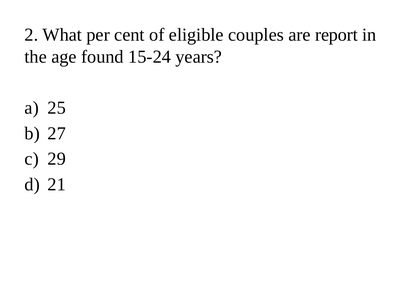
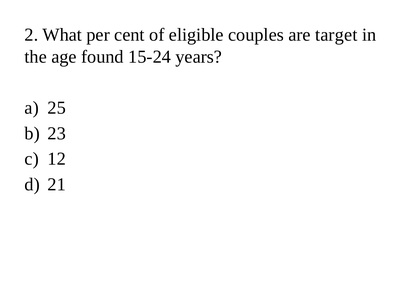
report: report -> target
27: 27 -> 23
29: 29 -> 12
